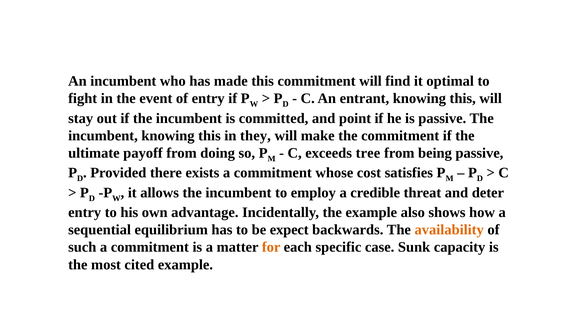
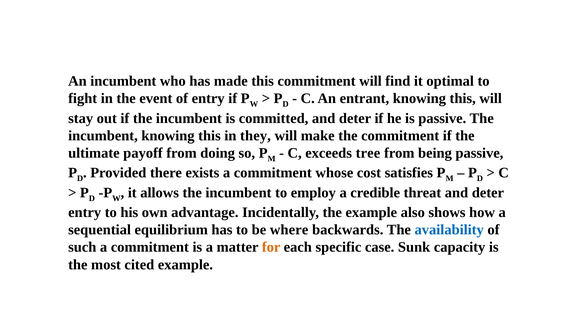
committed and point: point -> deter
expect: expect -> where
availability colour: orange -> blue
